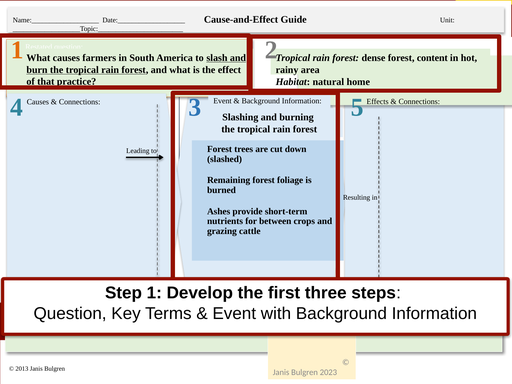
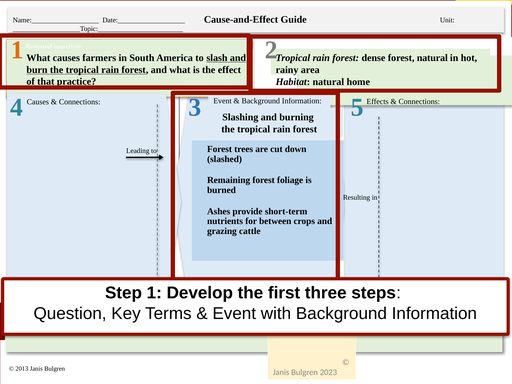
forest content: content -> natural
